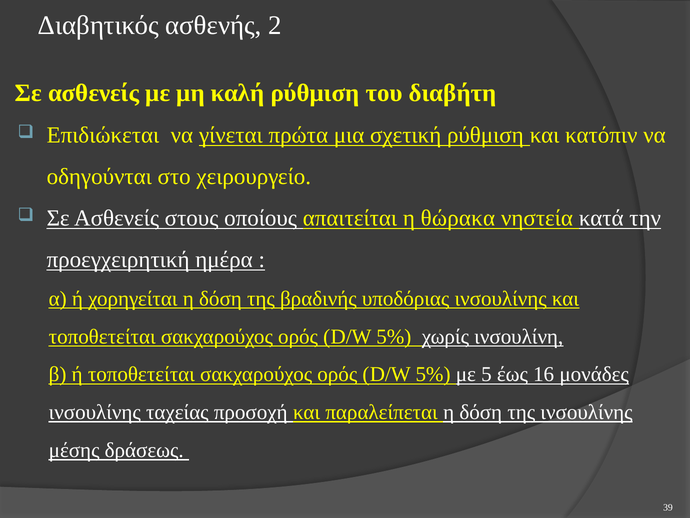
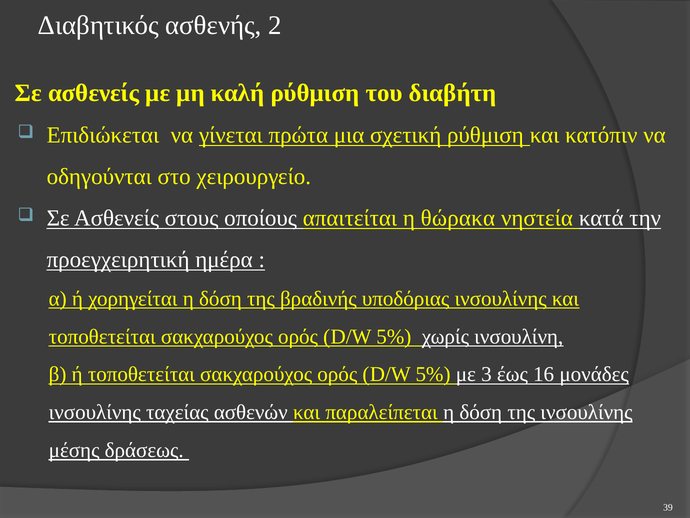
5: 5 -> 3
προσοχή: προσοχή -> ασθενών
